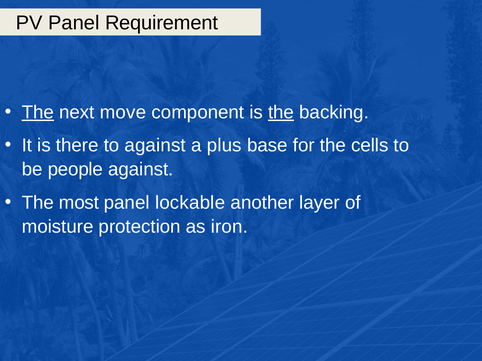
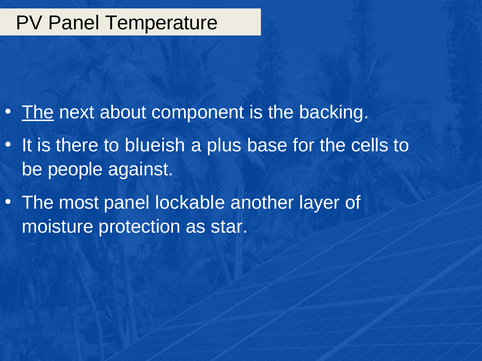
Requirement: Requirement -> Temperature
move: move -> about
the at (281, 112) underline: present -> none
to against: against -> blueish
iron: iron -> star
